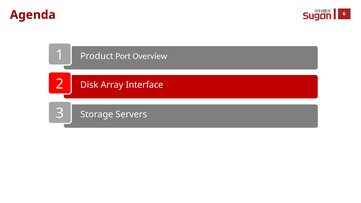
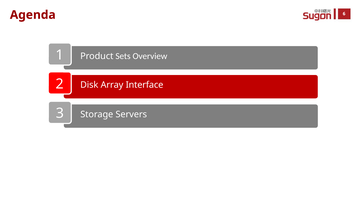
Port: Port -> Sets
